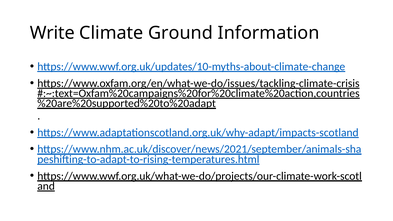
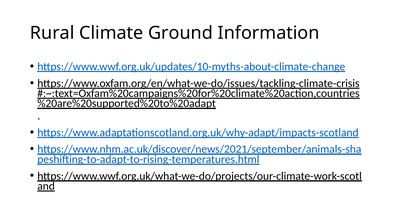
Write: Write -> Rural
